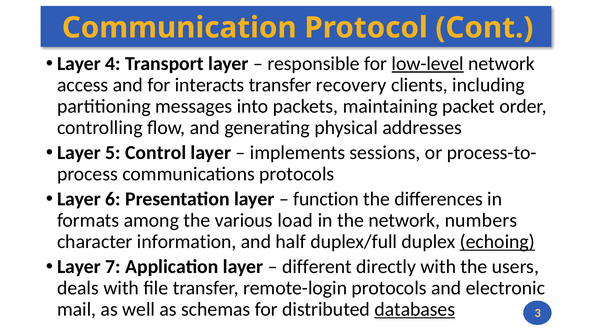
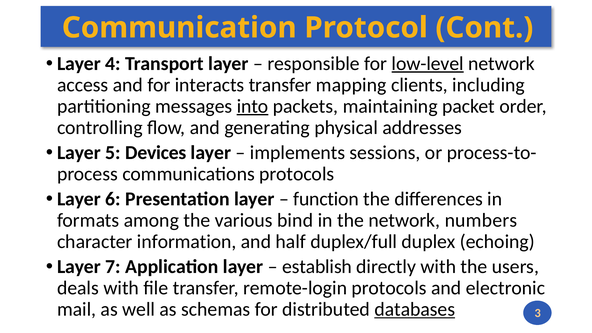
recovery: recovery -> mapping
into underline: none -> present
Control: Control -> Devices
load: load -> bind
echoing underline: present -> none
different: different -> establish
